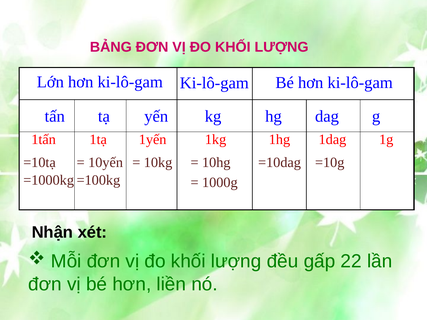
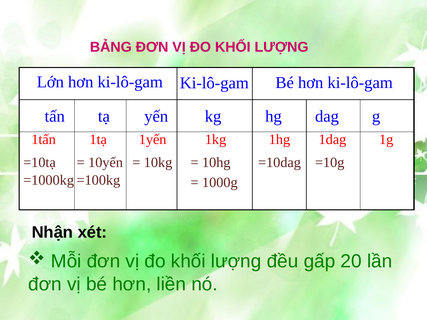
22: 22 -> 20
